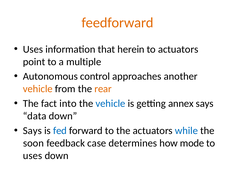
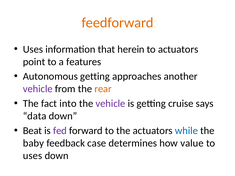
multiple: multiple -> features
Autonomous control: control -> getting
vehicle at (38, 89) colour: orange -> purple
vehicle at (110, 104) colour: blue -> purple
annex: annex -> cruise
Says at (32, 131): Says -> Beat
fed colour: blue -> purple
soon: soon -> baby
mode: mode -> value
